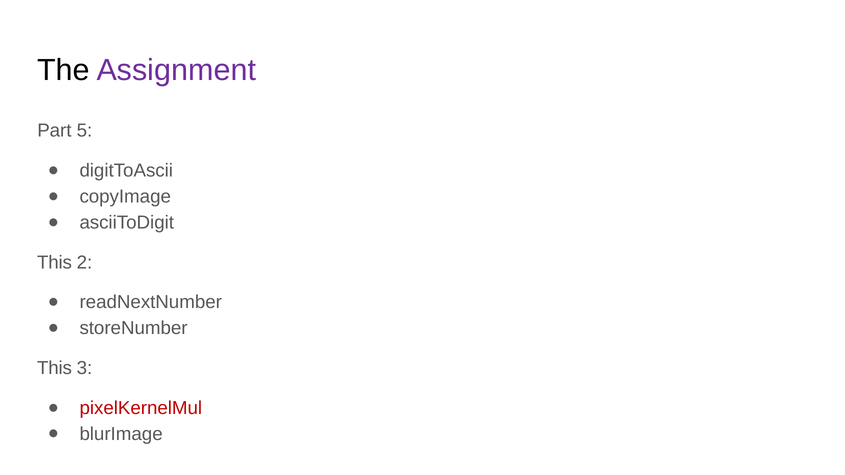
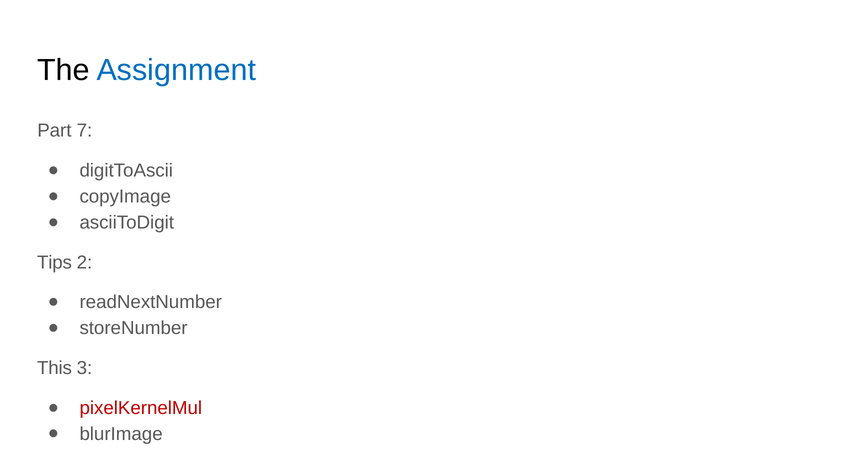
Assignment colour: purple -> blue
5: 5 -> 7
This at (54, 263): This -> Tips
